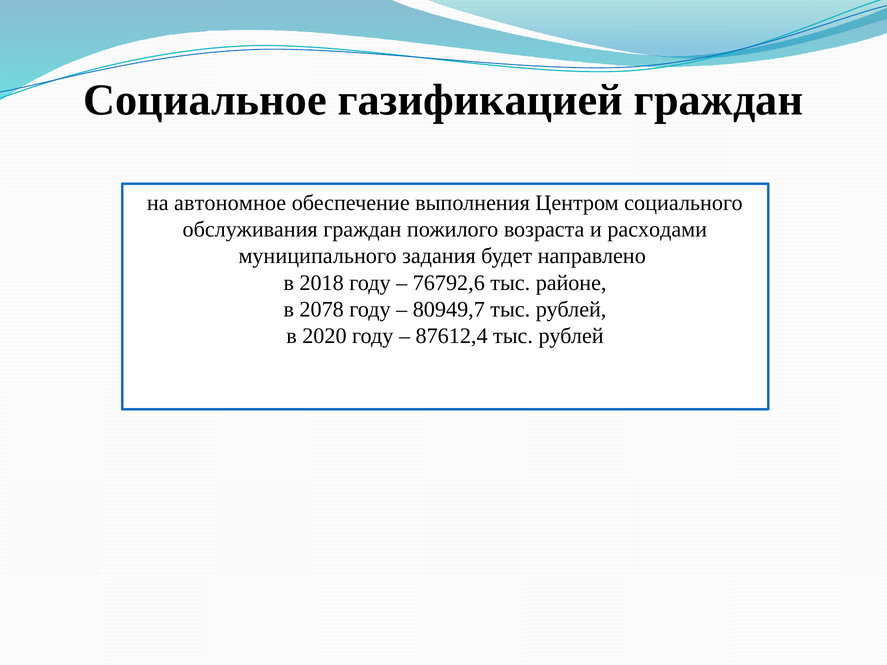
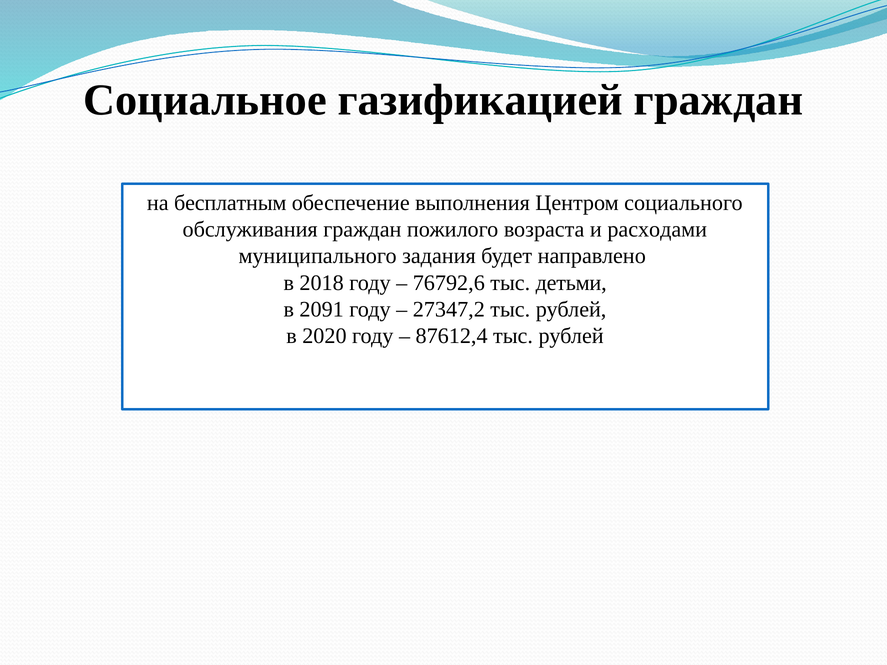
автономное: автономное -> бесплатным
районе: районе -> детьми
2078: 2078 -> 2091
80949,7: 80949,7 -> 27347,2
